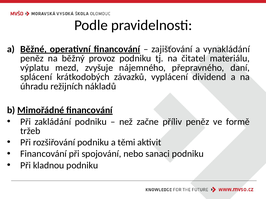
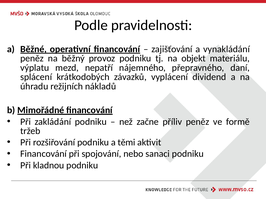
čitatel: čitatel -> objekt
zvyšuje: zvyšuje -> nepatří
